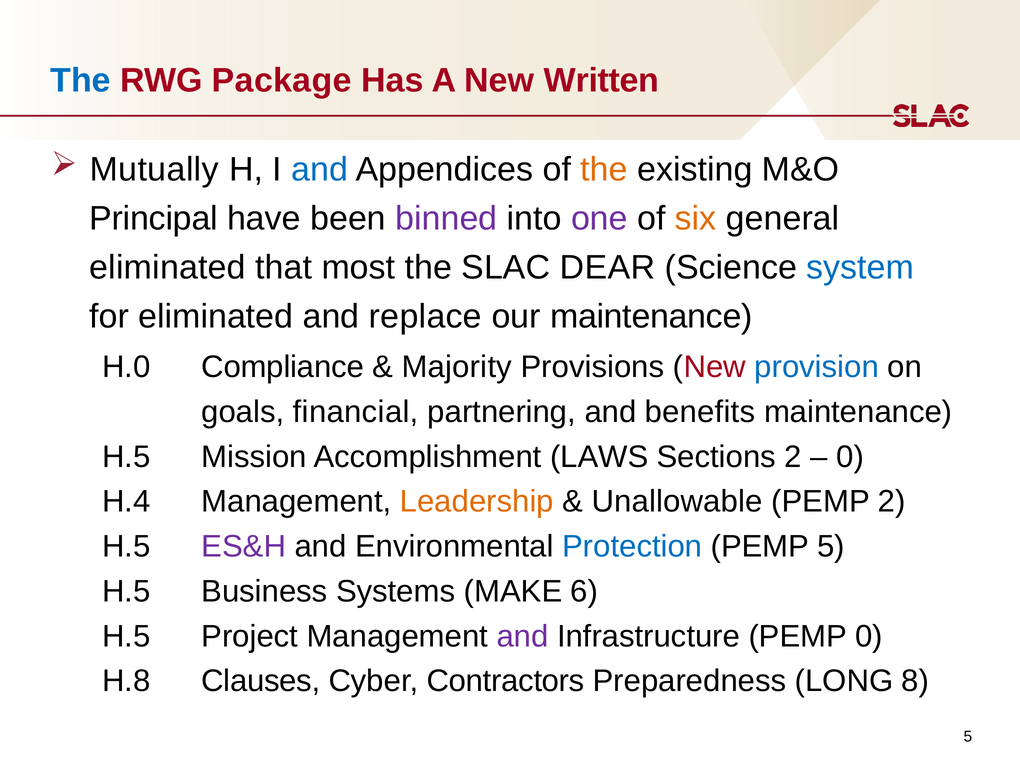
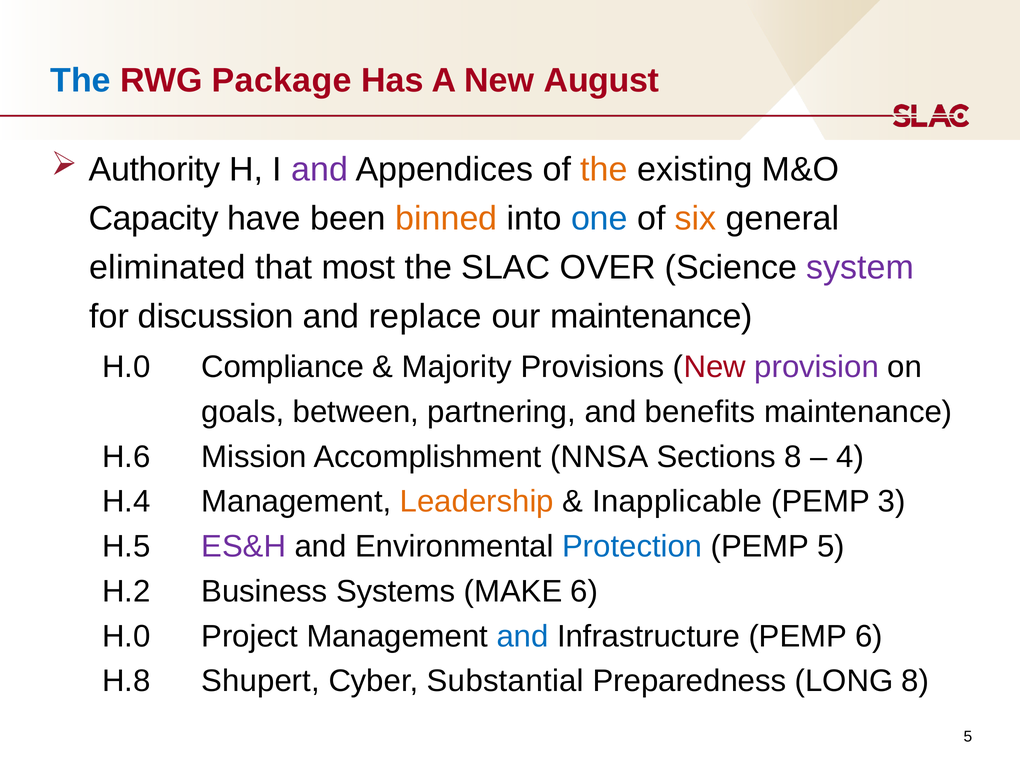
Written: Written -> August
Mutually: Mutually -> Authority
and at (320, 170) colour: blue -> purple
Principal: Principal -> Capacity
binned colour: purple -> orange
one colour: purple -> blue
DEAR: DEAR -> OVER
system colour: blue -> purple
for eliminated: eliminated -> discussion
provision colour: blue -> purple
financial: financial -> between
H.5 at (126, 457): H.5 -> H.6
LAWS: LAWS -> NNSA
Sections 2: 2 -> 8
0 at (850, 457): 0 -> 4
Unallowable: Unallowable -> Inapplicable
PEMP 2: 2 -> 3
H.5 at (126, 591): H.5 -> H.2
H.5 at (126, 636): H.5 -> H.0
and at (523, 636) colour: purple -> blue
PEMP 0: 0 -> 6
Clauses: Clauses -> Shupert
Contractors: Contractors -> Substantial
